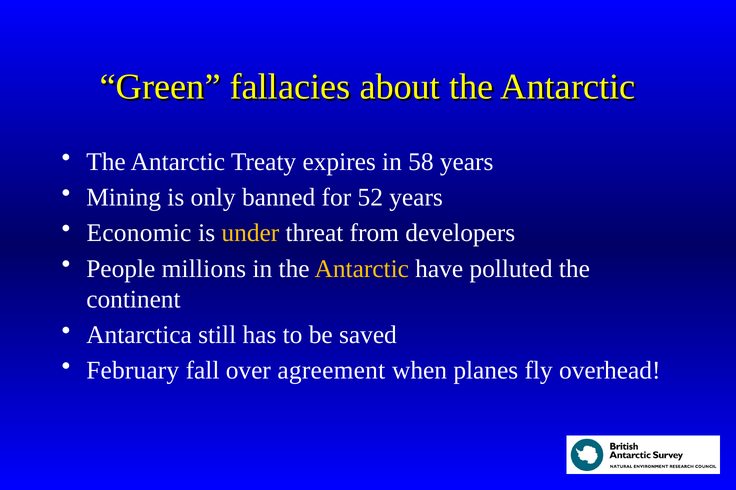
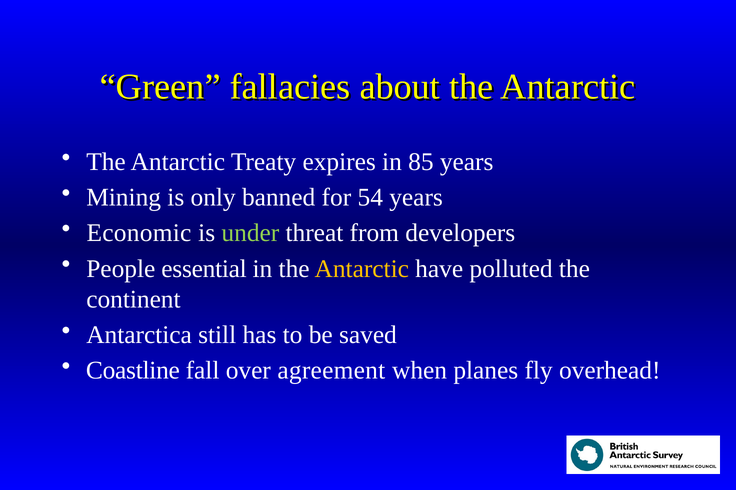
58: 58 -> 85
52: 52 -> 54
under colour: yellow -> light green
millions: millions -> essential
February: February -> Coastline
